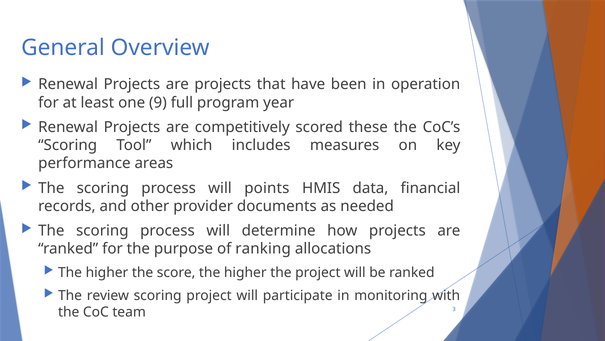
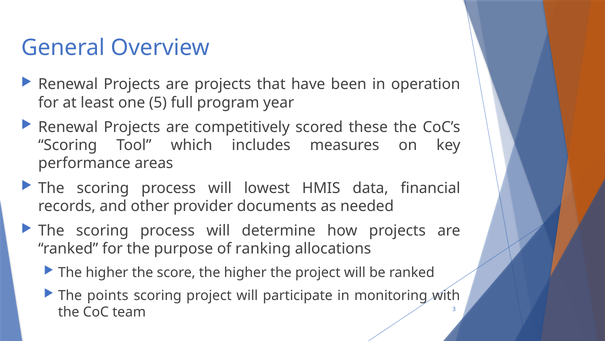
9: 9 -> 5
points: points -> lowest
review: review -> points
